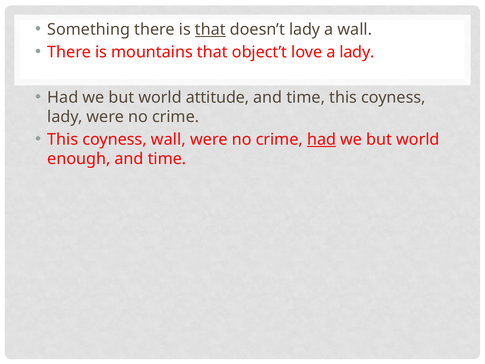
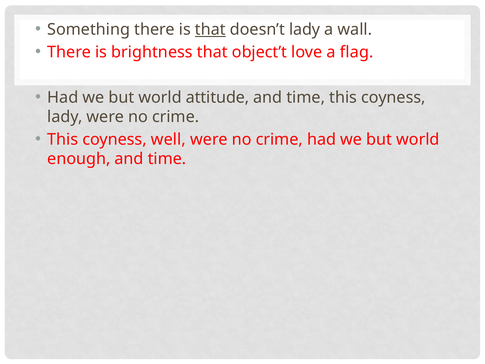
mountains: mountains -> brightness
a lady: lady -> flag
coyness wall: wall -> well
had at (322, 139) underline: present -> none
